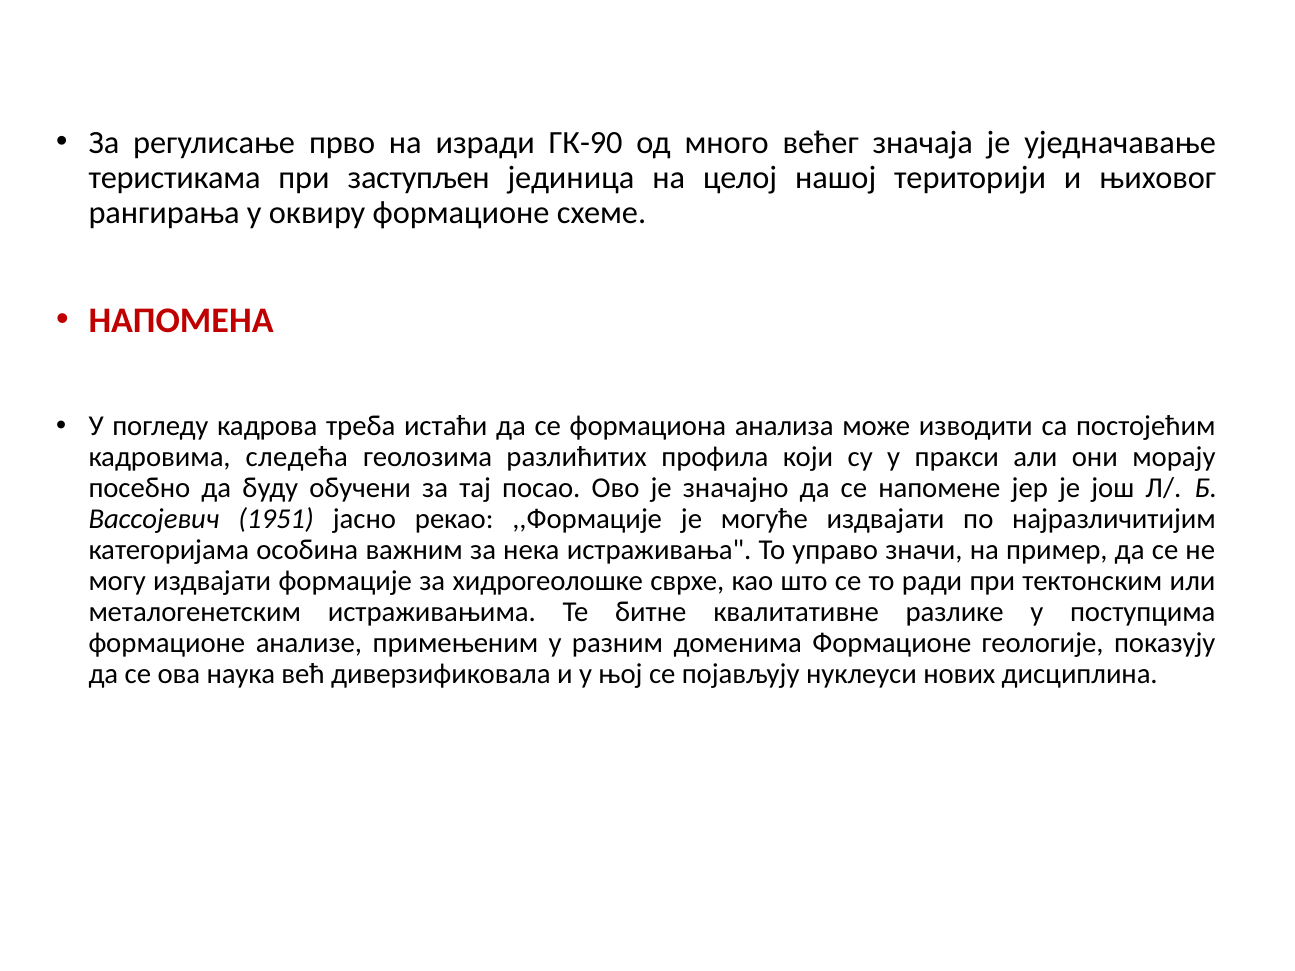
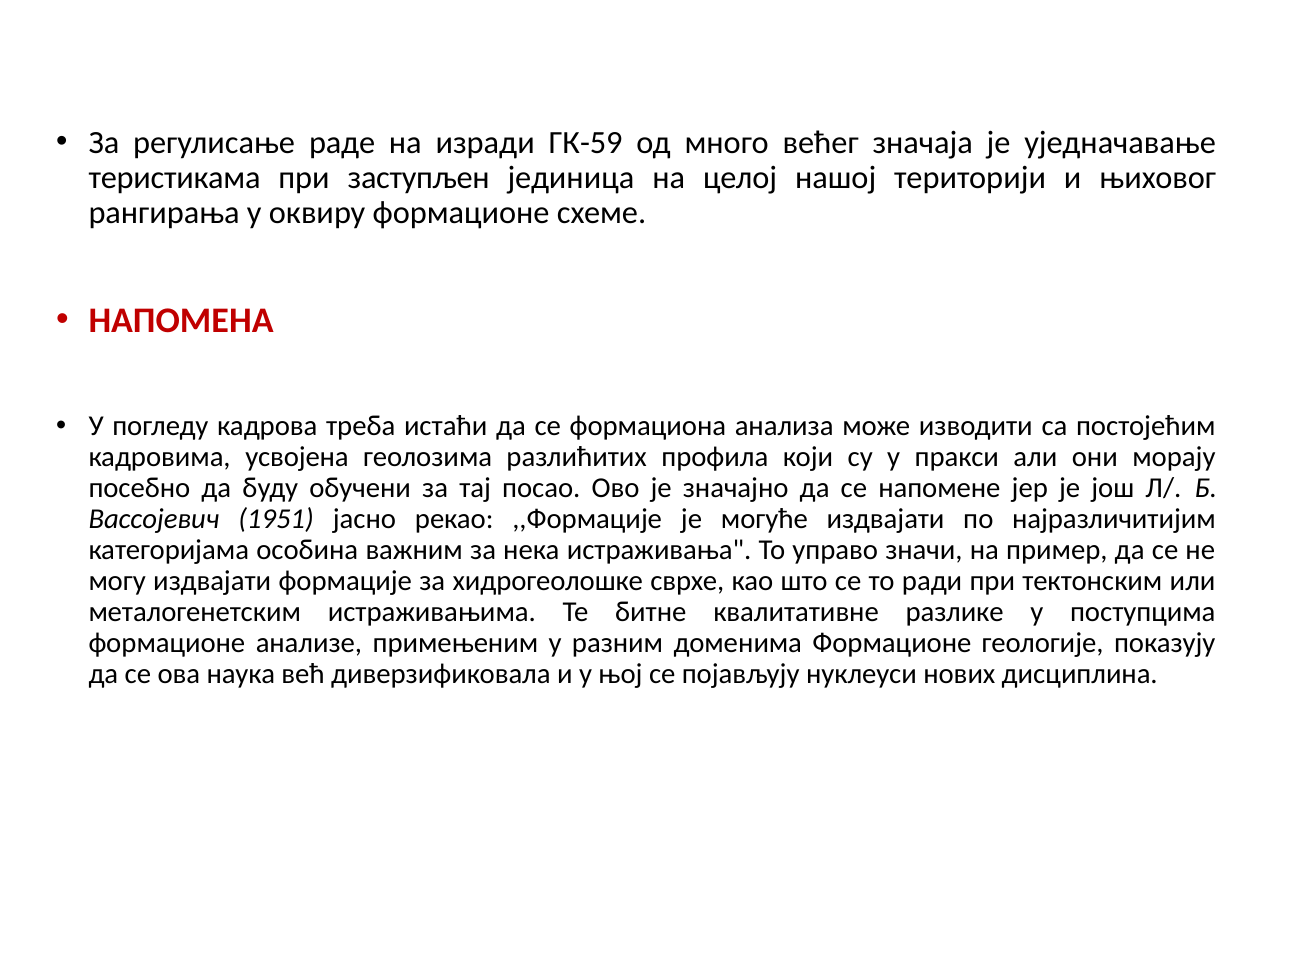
прво: прво -> раде
ГК-90: ГК-90 -> ГК-59
следећа: следећа -> усвојена
